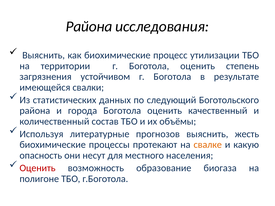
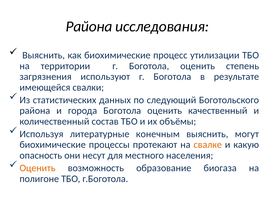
устойчивом: устойчивом -> используют
прогнозов: прогнозов -> конечным
жесть: жесть -> могут
Оценить at (37, 168) colour: red -> orange
